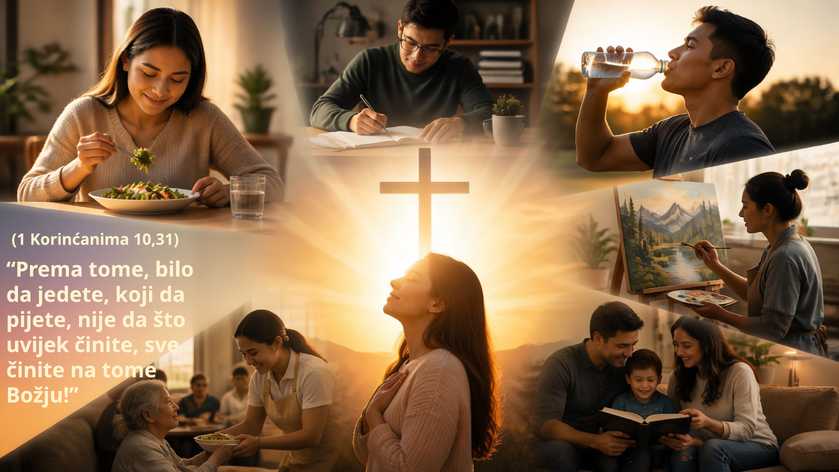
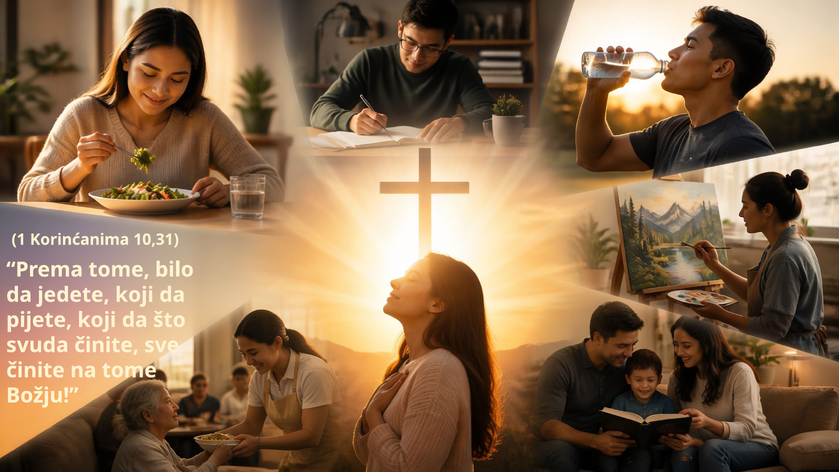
pijete nije: nije -> koji
uvijek: uvijek -> svuda
